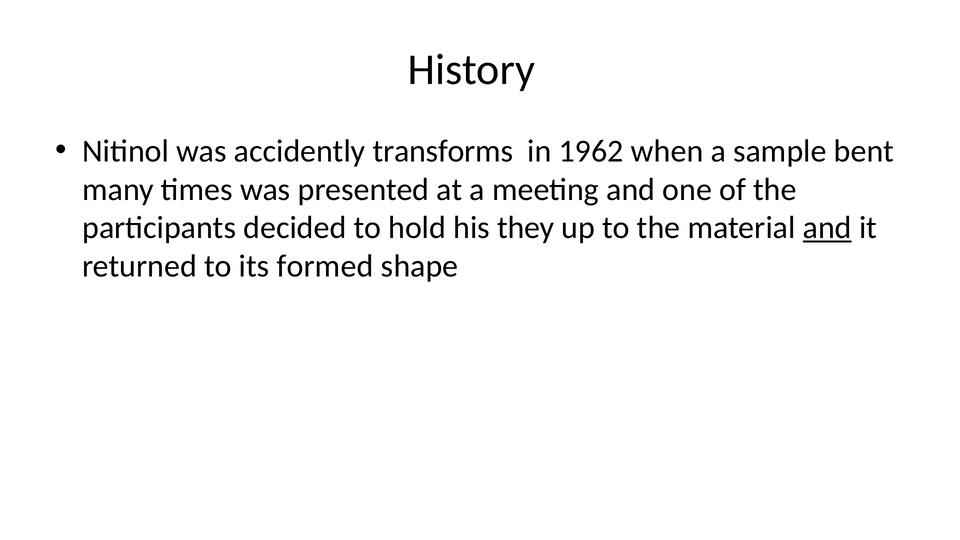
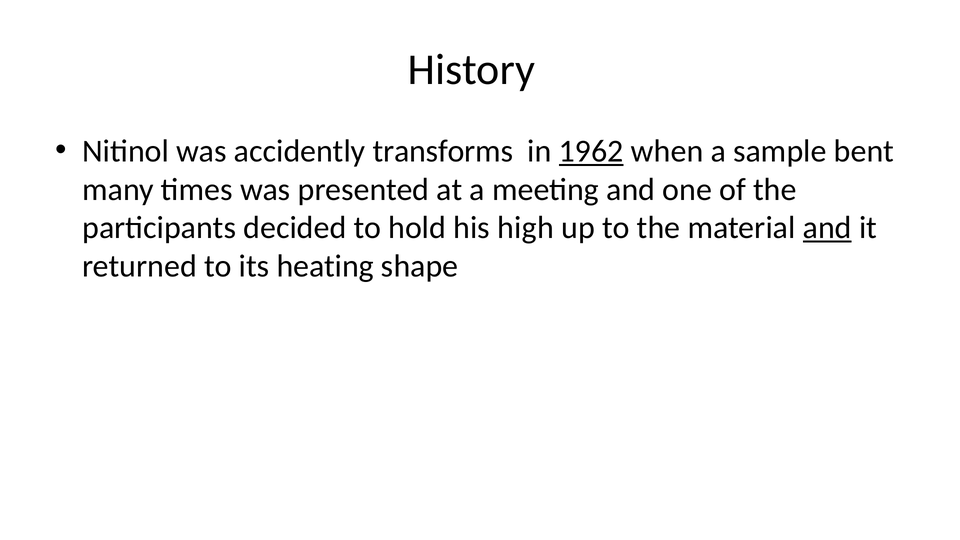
1962 underline: none -> present
they: they -> high
formed: formed -> heating
